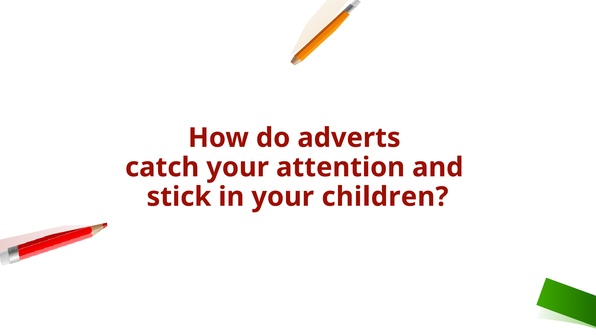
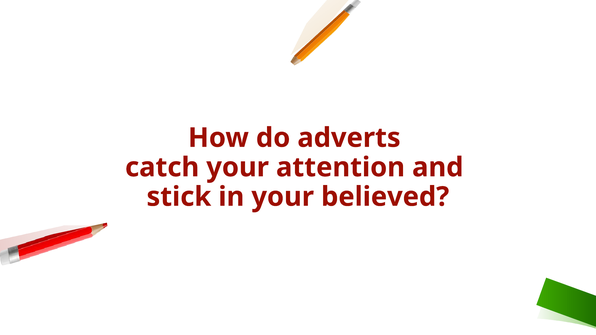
children: children -> believed
